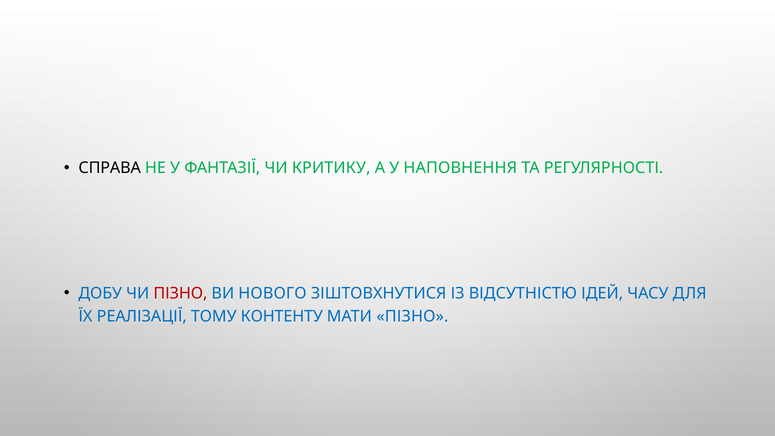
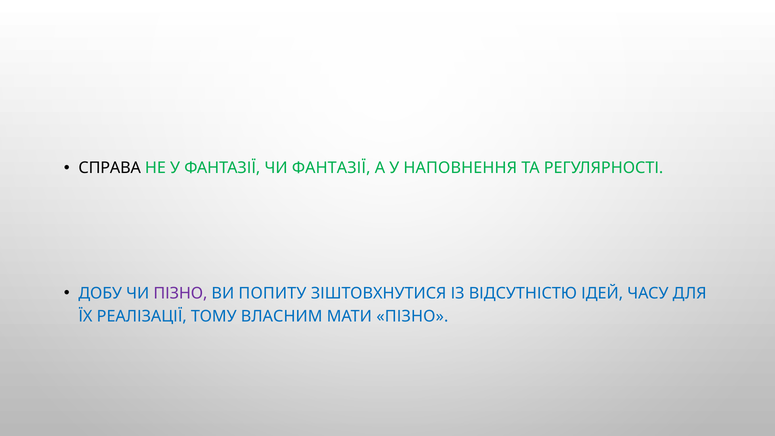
ЧИ КРИТИКУ: КРИТИКУ -> ФАНТАЗІЇ
ПІЗНО at (180, 293) colour: red -> purple
НОВОГО: НОВОГО -> ПОПИТУ
КОНТЕНТУ: КОНТЕНТУ -> ВЛАСНИМ
